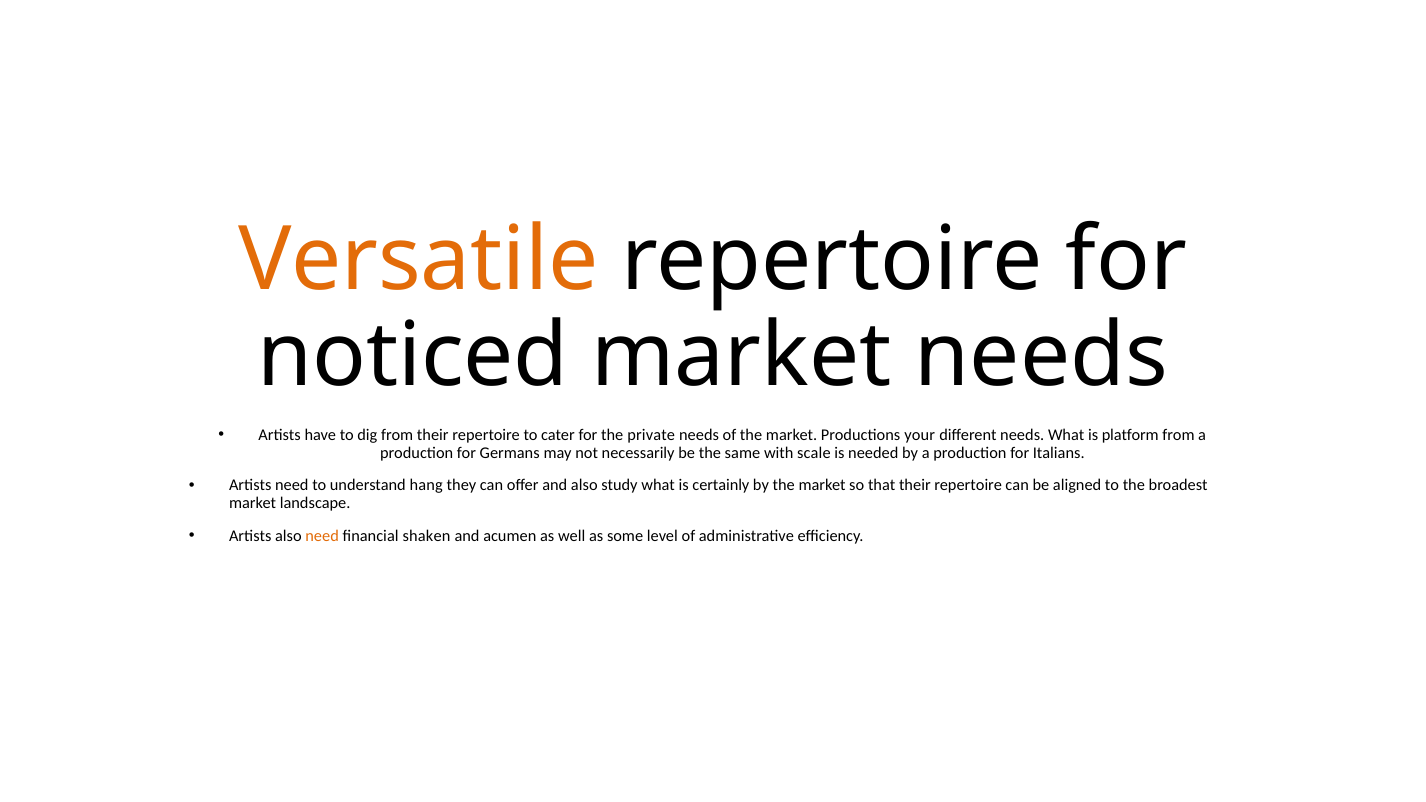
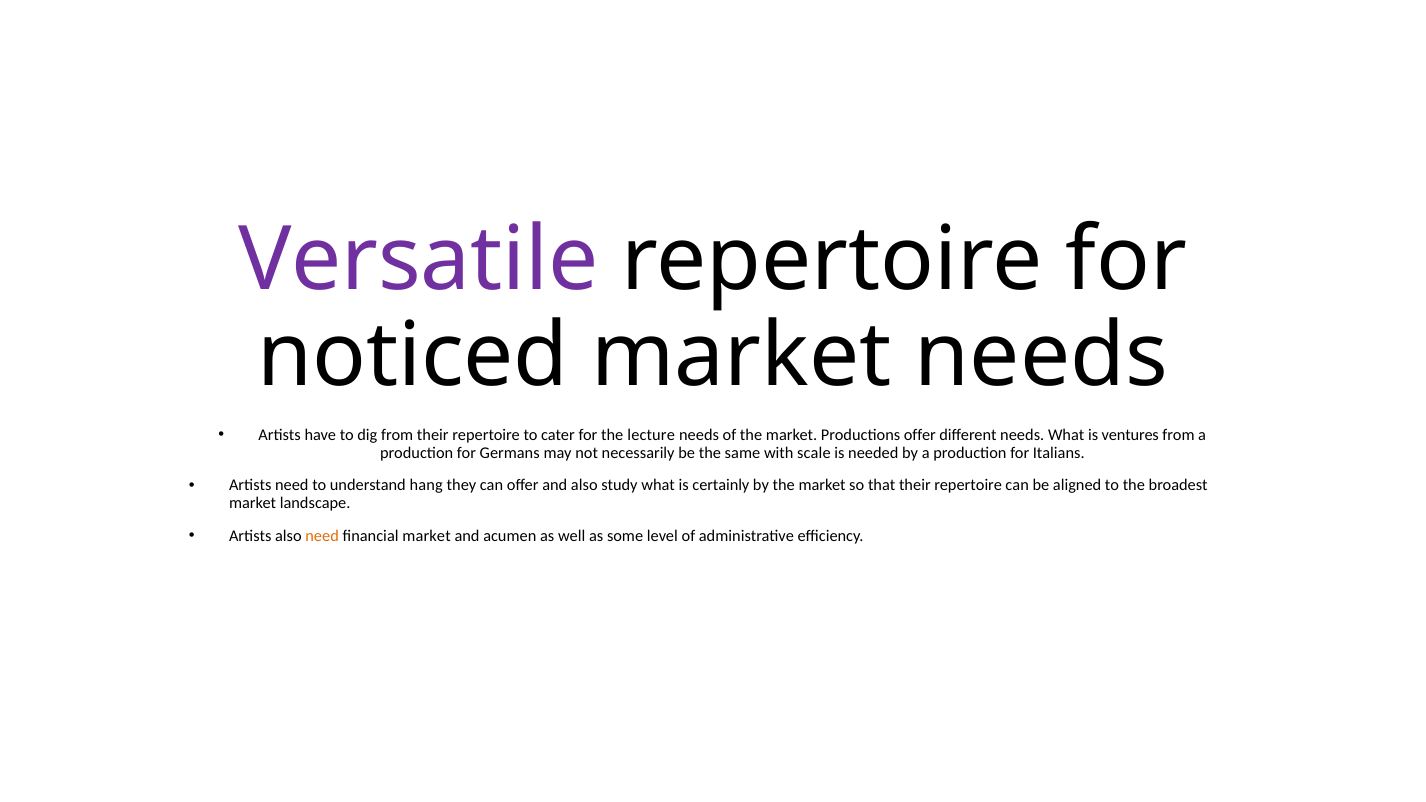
Versatile colour: orange -> purple
private: private -> lecture
Productions your: your -> offer
platform: platform -> ventures
financial shaken: shaken -> market
